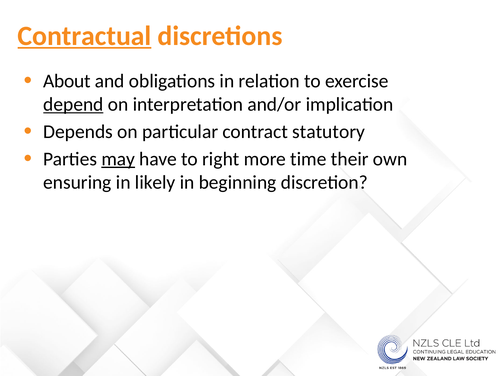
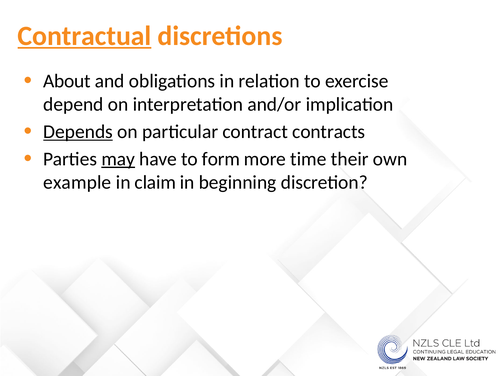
depend underline: present -> none
Depends underline: none -> present
statutory: statutory -> contracts
right: right -> form
ensuring: ensuring -> example
likely: likely -> claim
